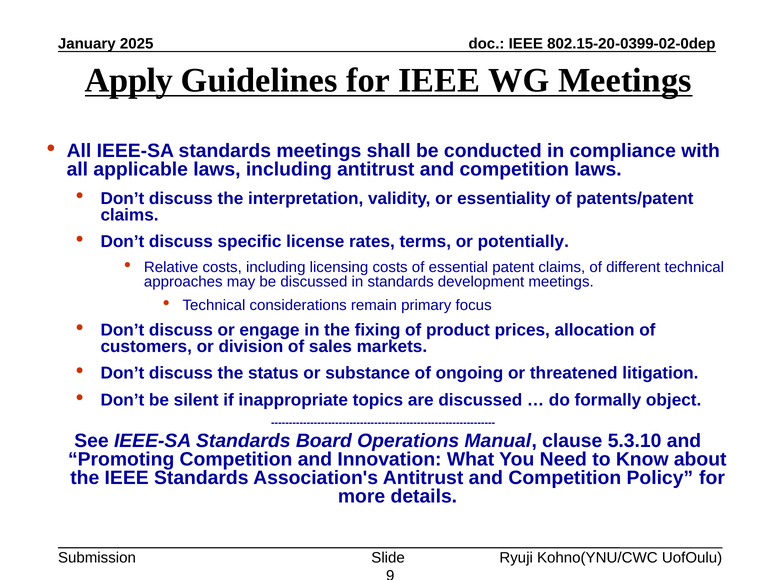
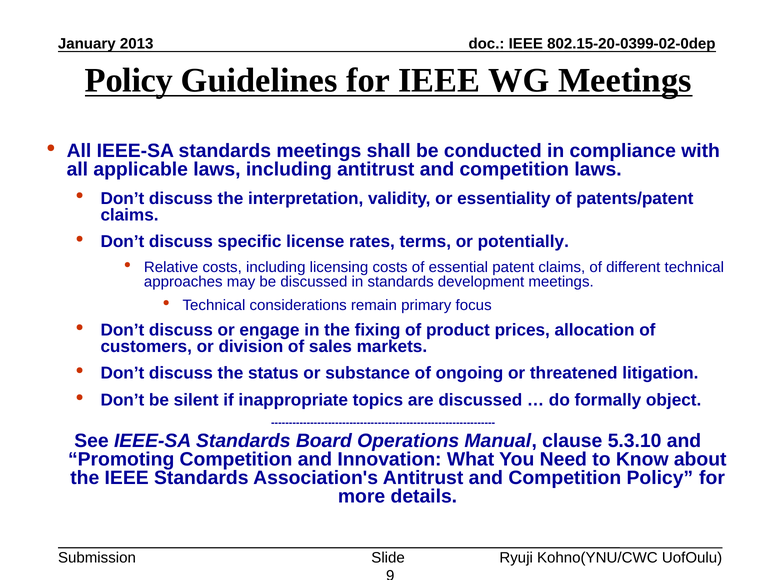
2025: 2025 -> 2013
Apply at (129, 81): Apply -> Policy
